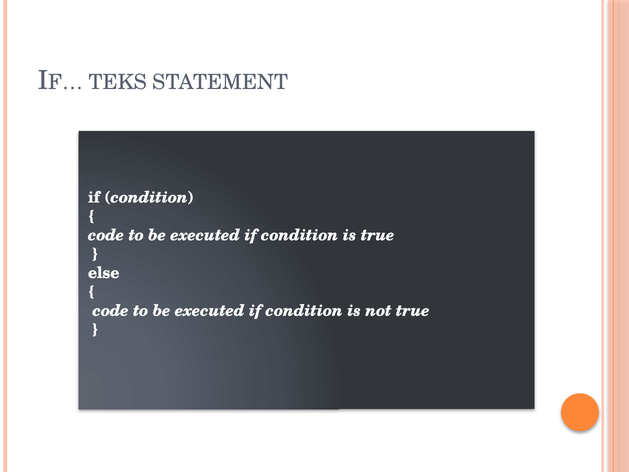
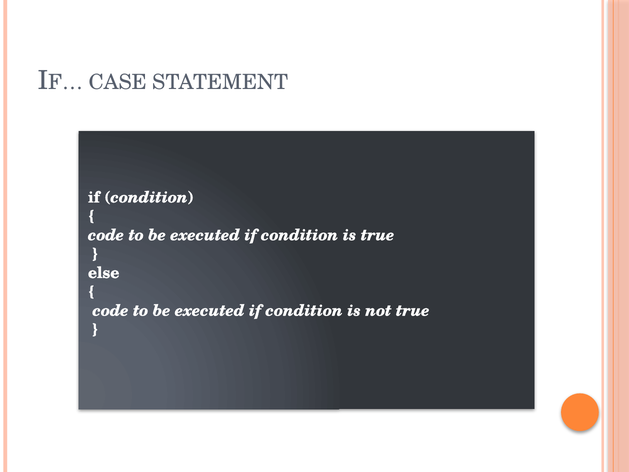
TEKS: TEKS -> CASE
